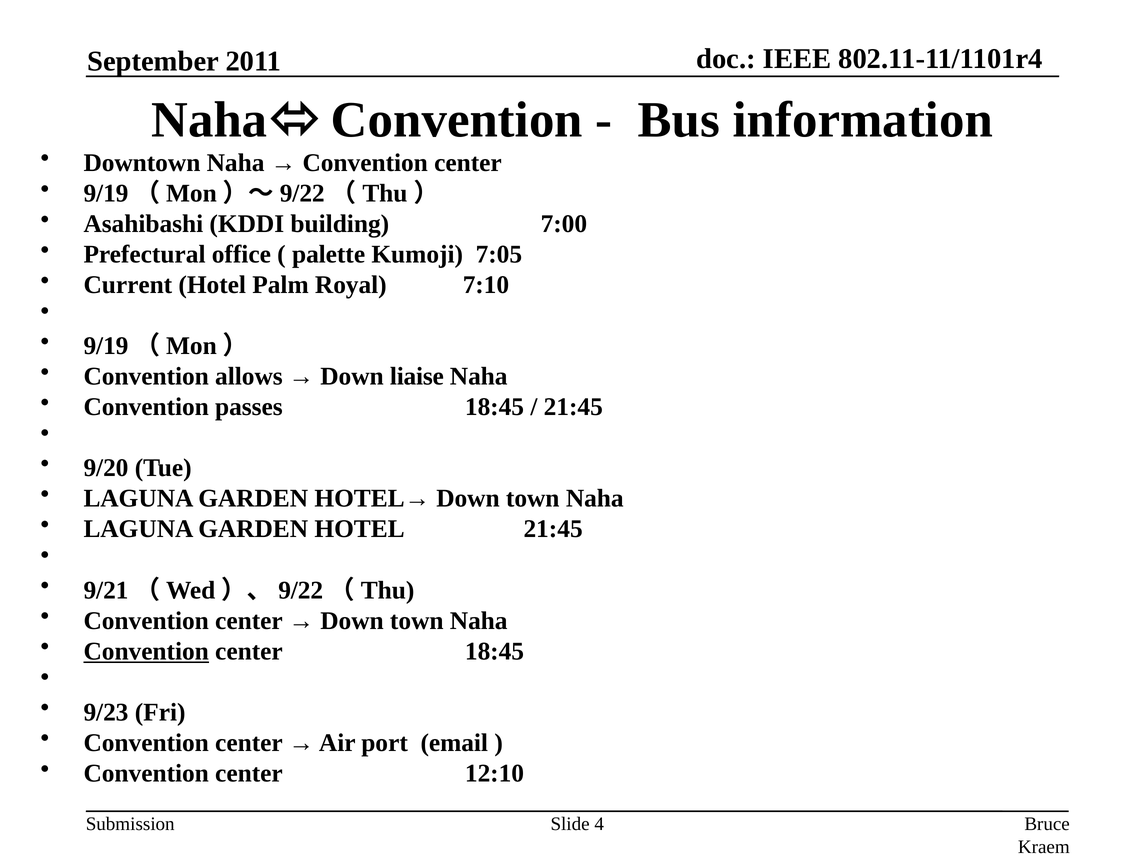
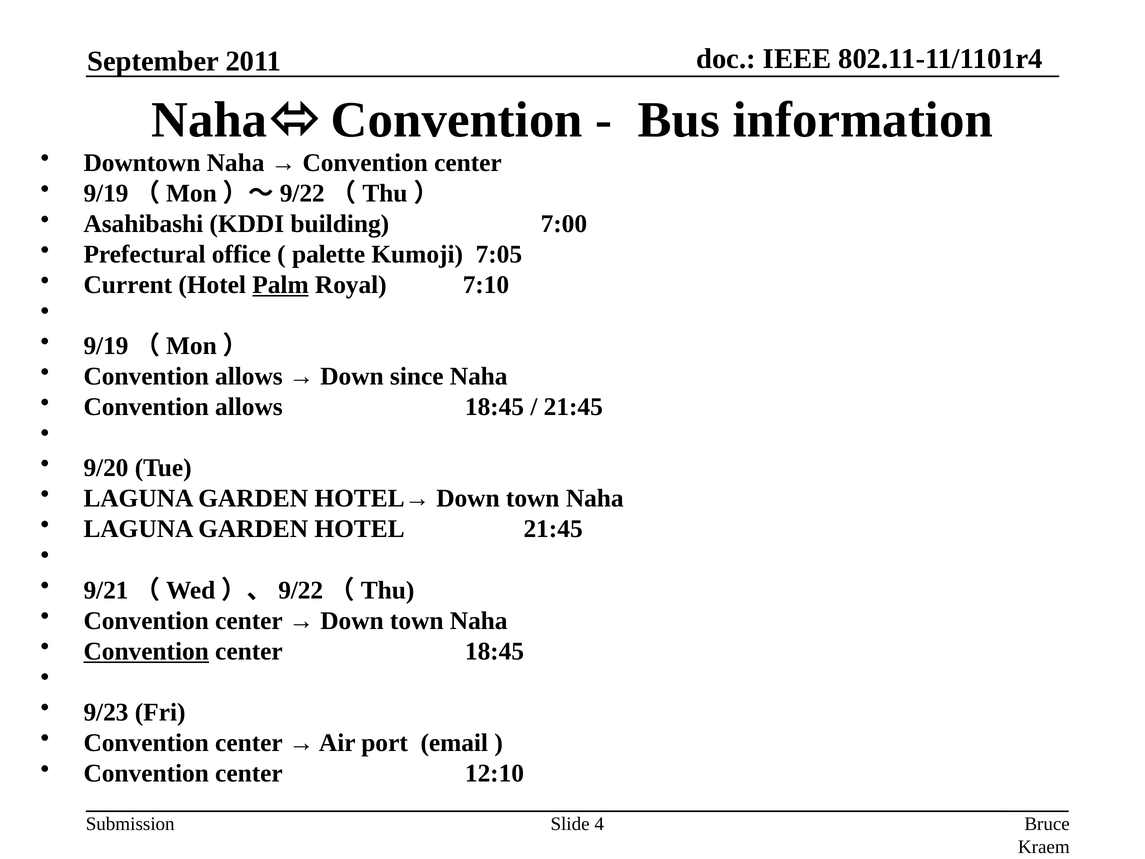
Palm underline: none -> present
liaise: liaise -> since
passes at (249, 407): passes -> allows
